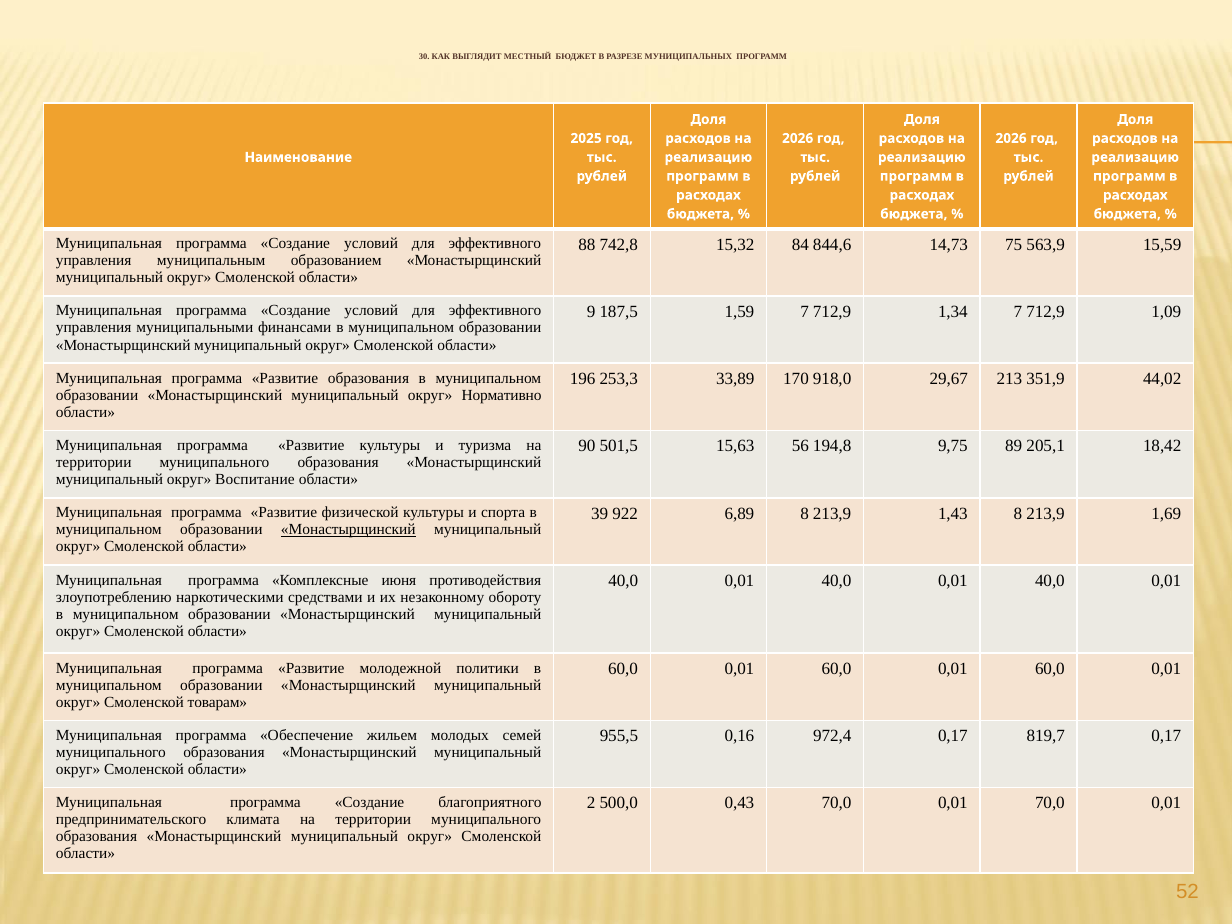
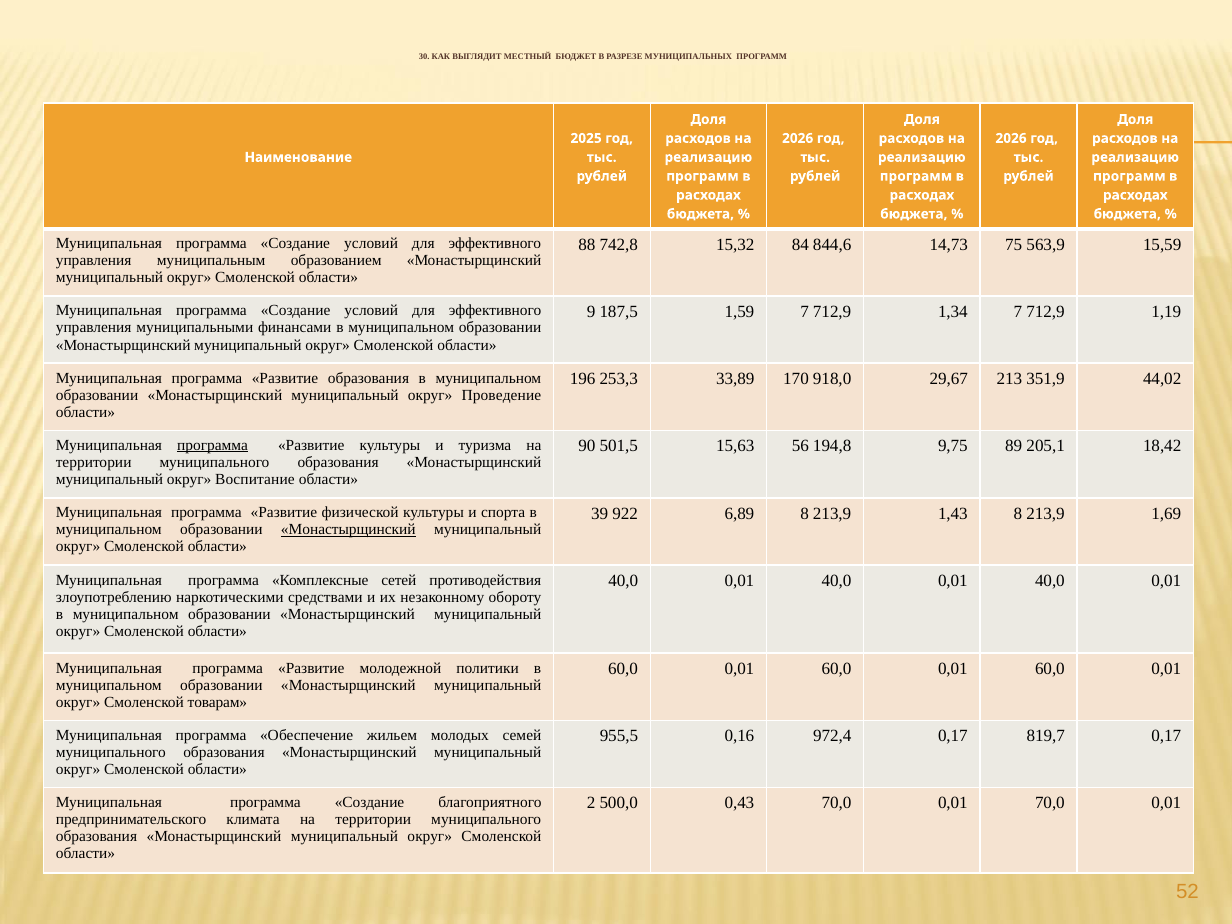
1,09: 1,09 -> 1,19
Нормативно: Нормативно -> Проведение
программа at (213, 445) underline: none -> present
июня: июня -> сетей
